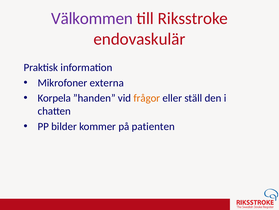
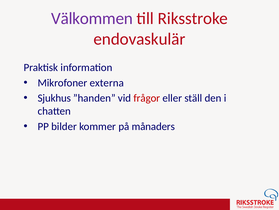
Korpela: Korpela -> Sjukhus
frågor colour: orange -> red
patienten: patienten -> månaders
